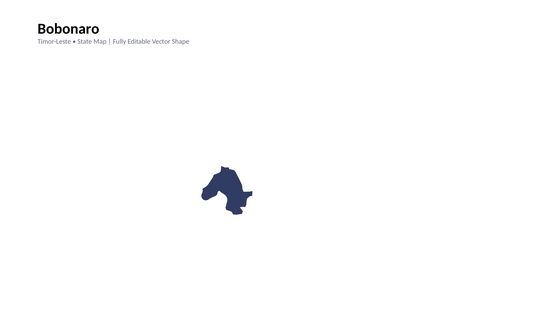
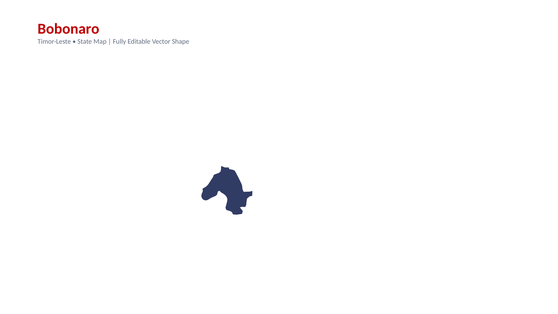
Bobonaro colour: black -> red
